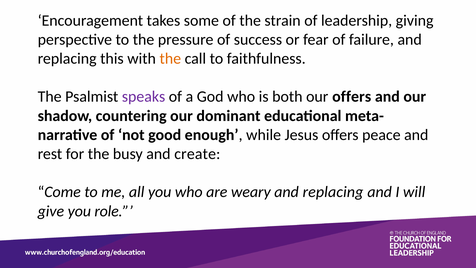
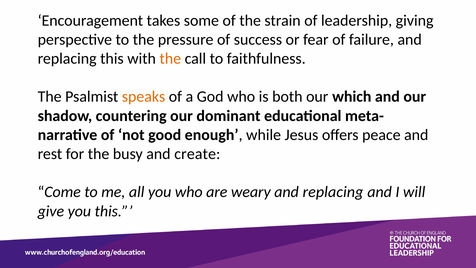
speaks colour: purple -> orange
our offers: offers -> which
you role: role -> this
